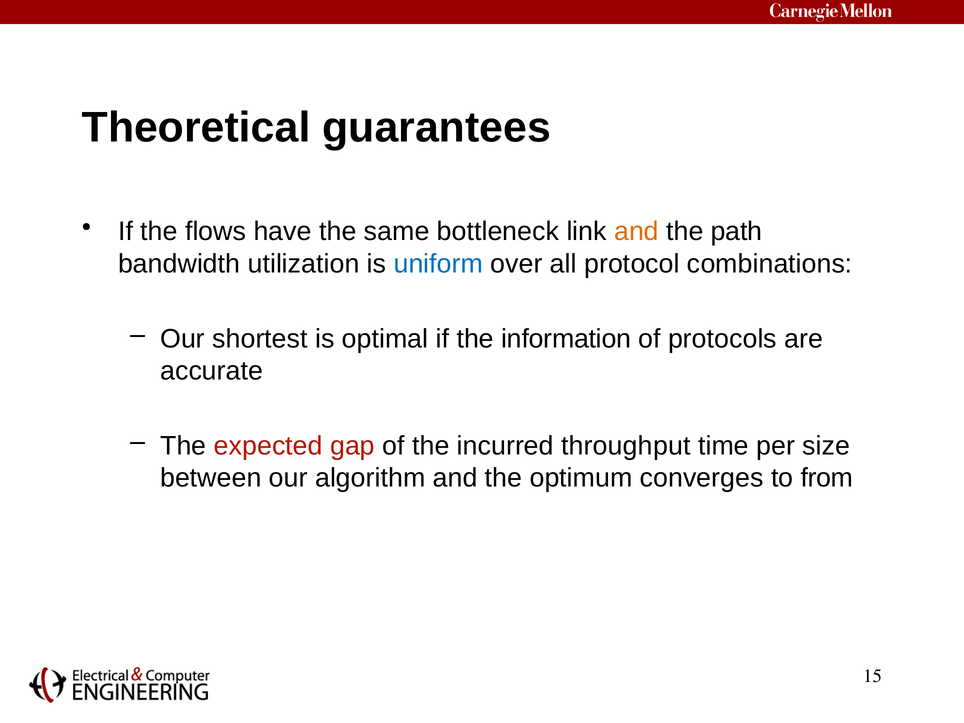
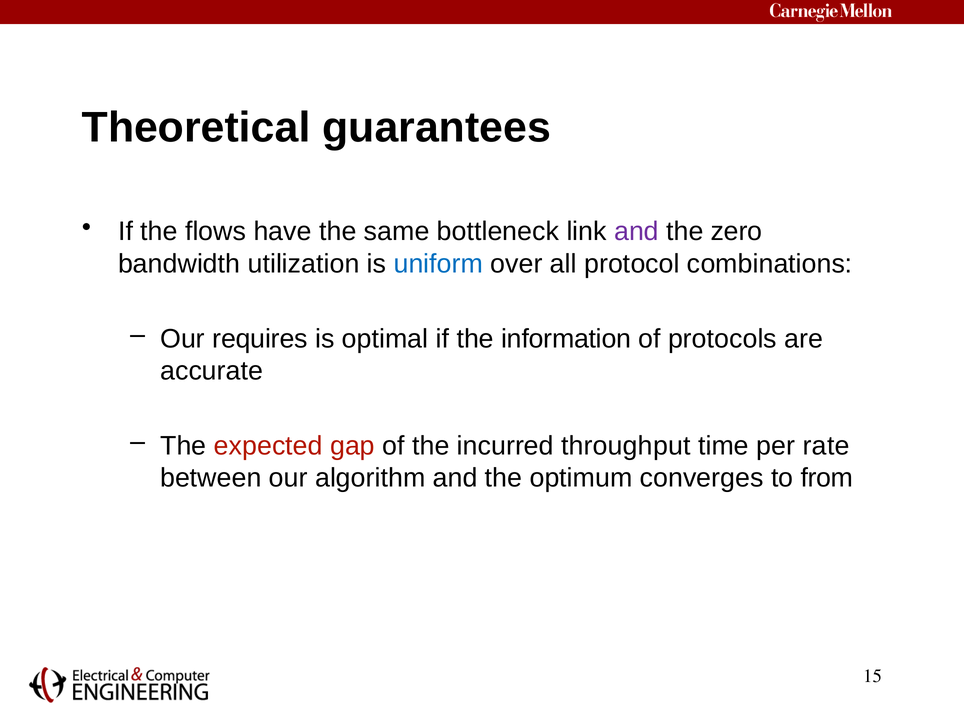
and at (636, 232) colour: orange -> purple
path: path -> zero
shortest: shortest -> requires
size: size -> rate
